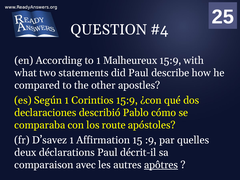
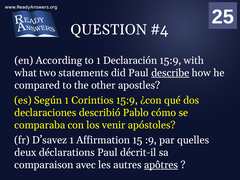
Malheureux: Malheureux -> Declaración
describe underline: none -> present
route: route -> venir
